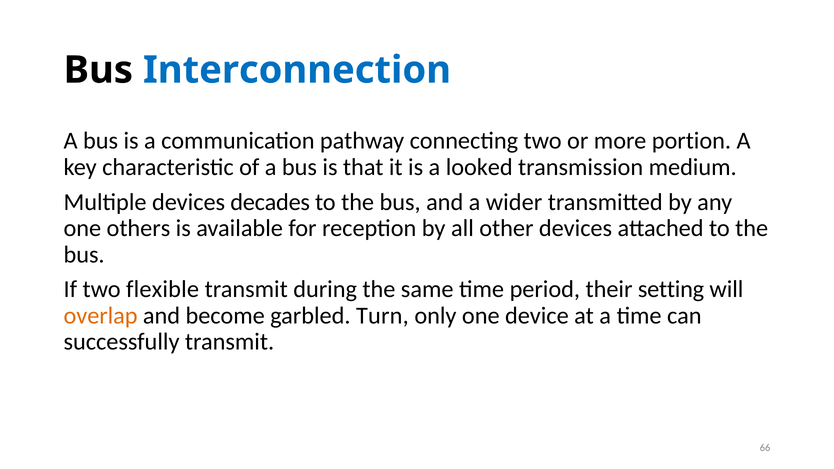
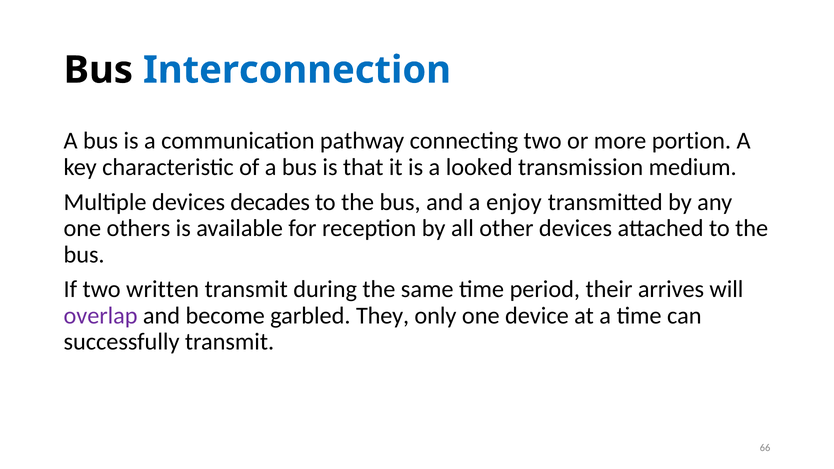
wider: wider -> enjoy
flexible: flexible -> written
setting: setting -> arrives
overlap colour: orange -> purple
Turn: Turn -> They
